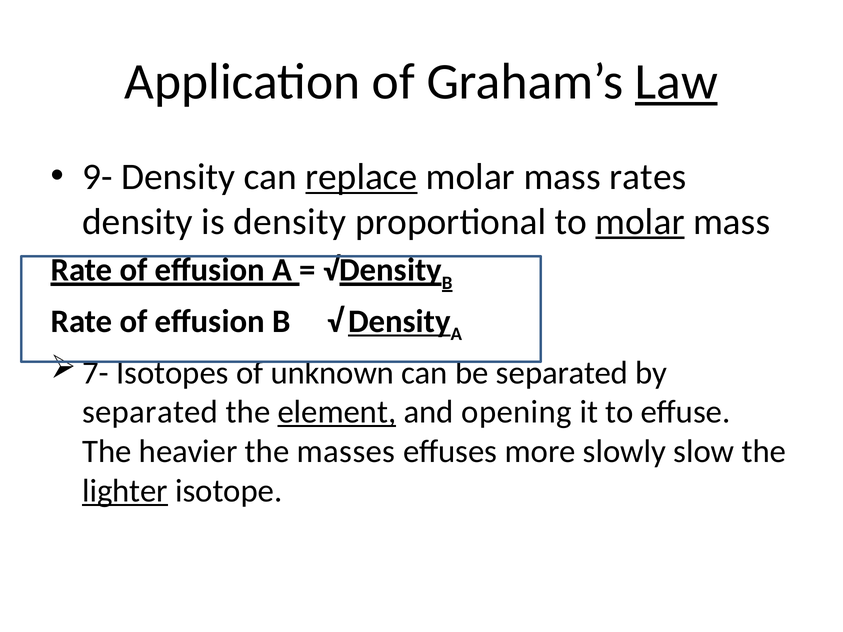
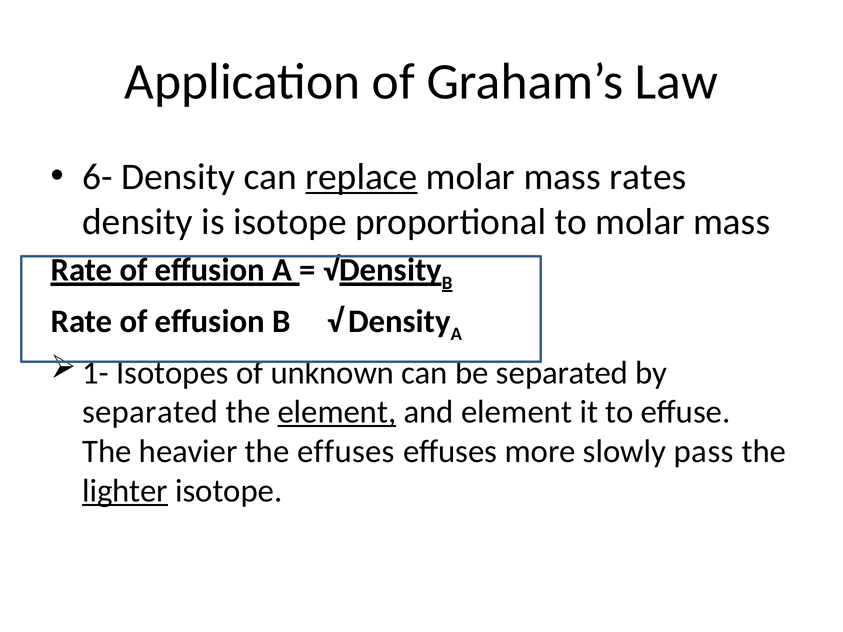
Law underline: present -> none
9-: 9- -> 6-
is density: density -> isotope
molar at (640, 222) underline: present -> none
Density at (399, 322) underline: present -> none
7-: 7- -> 1-
and opening: opening -> element
the masses: masses -> effuses
slow: slow -> pass
